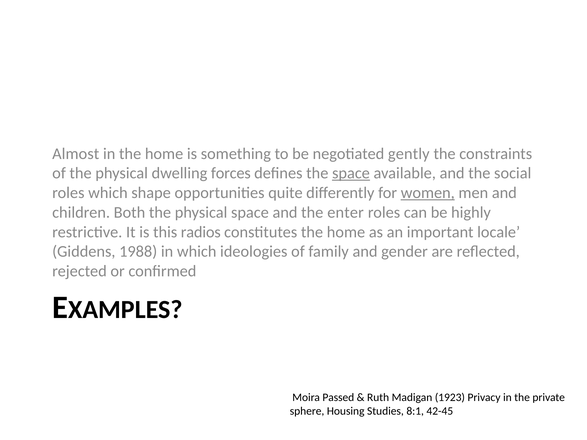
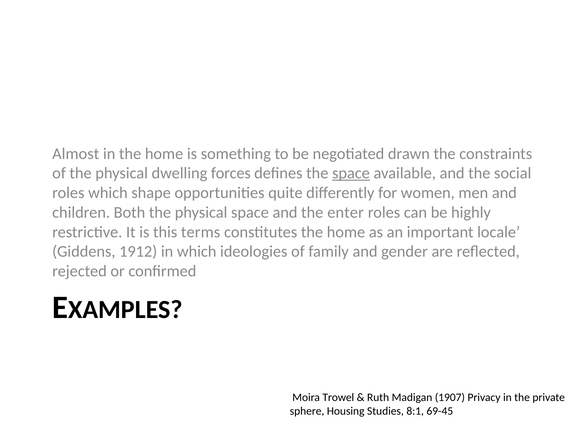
gently: gently -> drawn
women underline: present -> none
radios: radios -> terms
1988: 1988 -> 1912
Passed: Passed -> Trowel
1923: 1923 -> 1907
42-45: 42-45 -> 69-45
